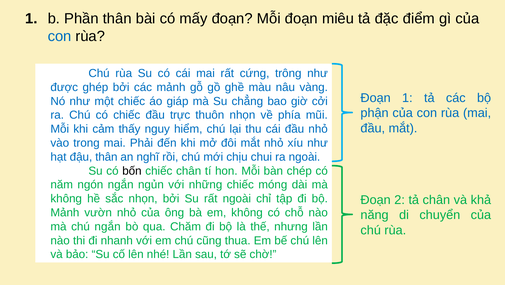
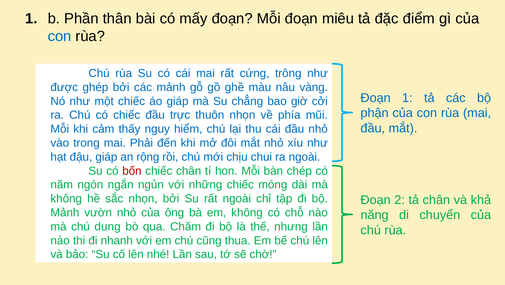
đậu thân: thân -> giáp
nghĩ: nghĩ -> rộng
bốn colour: black -> red
chú ngắn: ngắn -> dung
